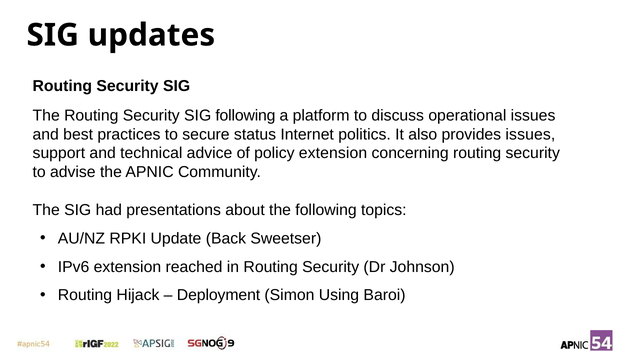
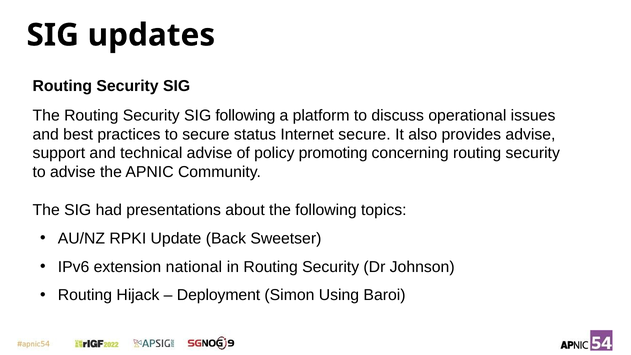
Internet politics: politics -> secure
provides issues: issues -> advise
technical advice: advice -> advise
policy extension: extension -> promoting
reached: reached -> national
